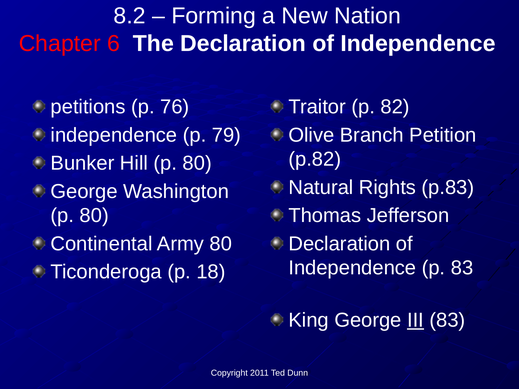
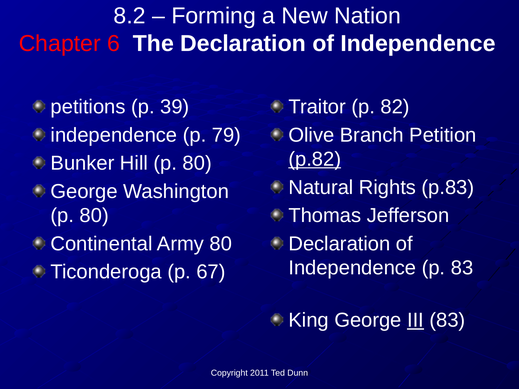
76: 76 -> 39
p.82 underline: none -> present
18: 18 -> 67
